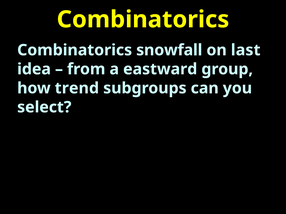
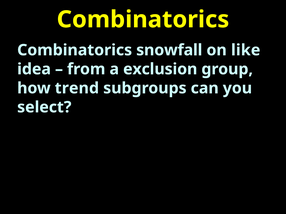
last: last -> like
eastward: eastward -> exclusion
